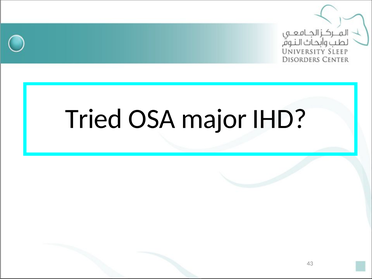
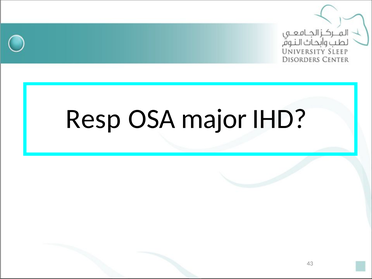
Tried: Tried -> Resp
